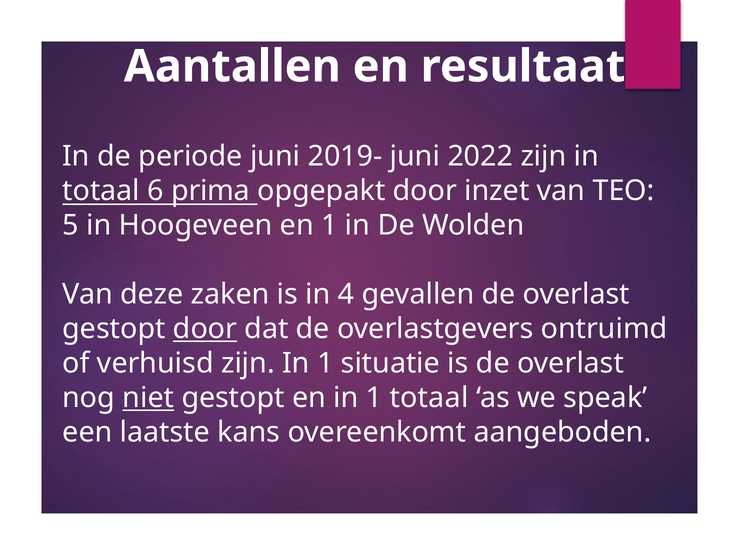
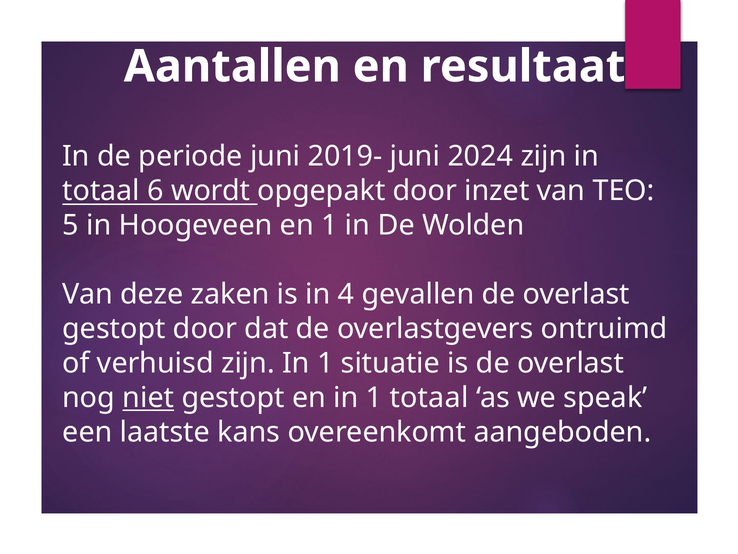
2022: 2022 -> 2024
prima: prima -> wordt
door at (205, 329) underline: present -> none
